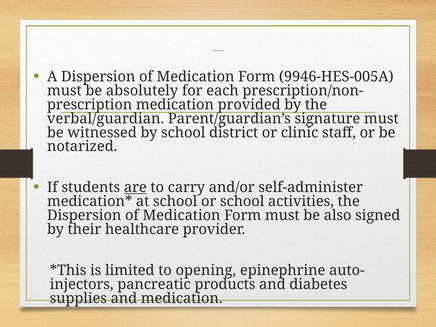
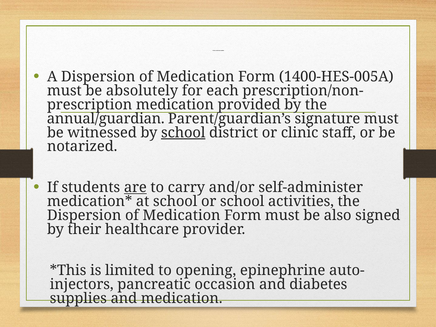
9946-HES-005A: 9946-HES-005A -> 1400-HES-005A
verbal/guardian: verbal/guardian -> annual/guardian
school at (183, 133) underline: none -> present
products: products -> occasion
